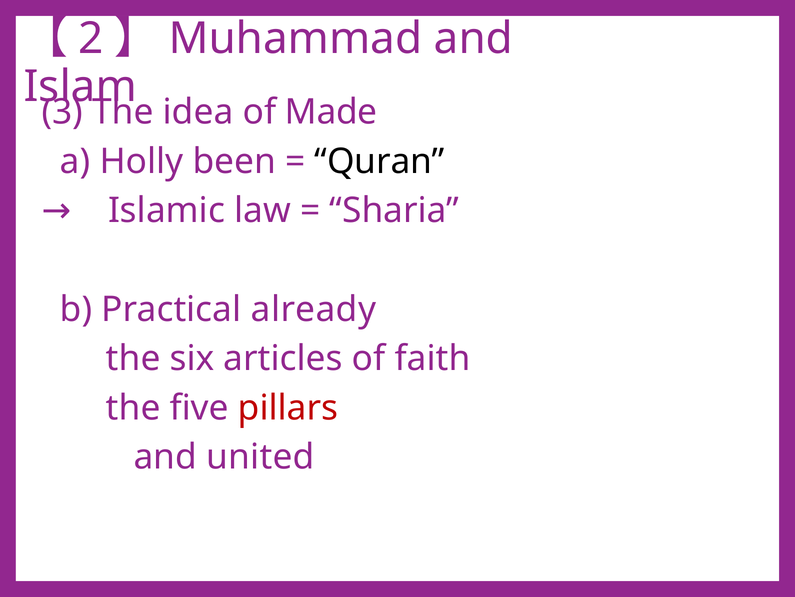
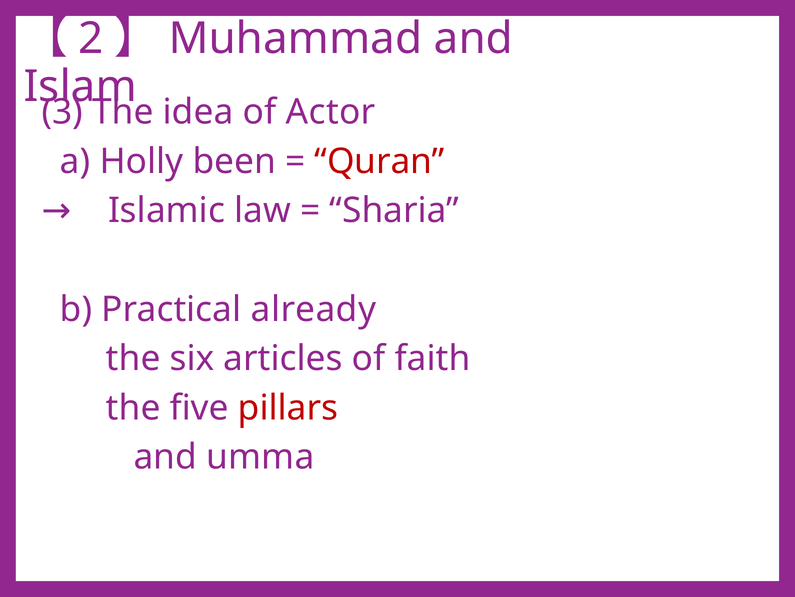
Made: Made -> Actor
Quran colour: black -> red
united: united -> umma
